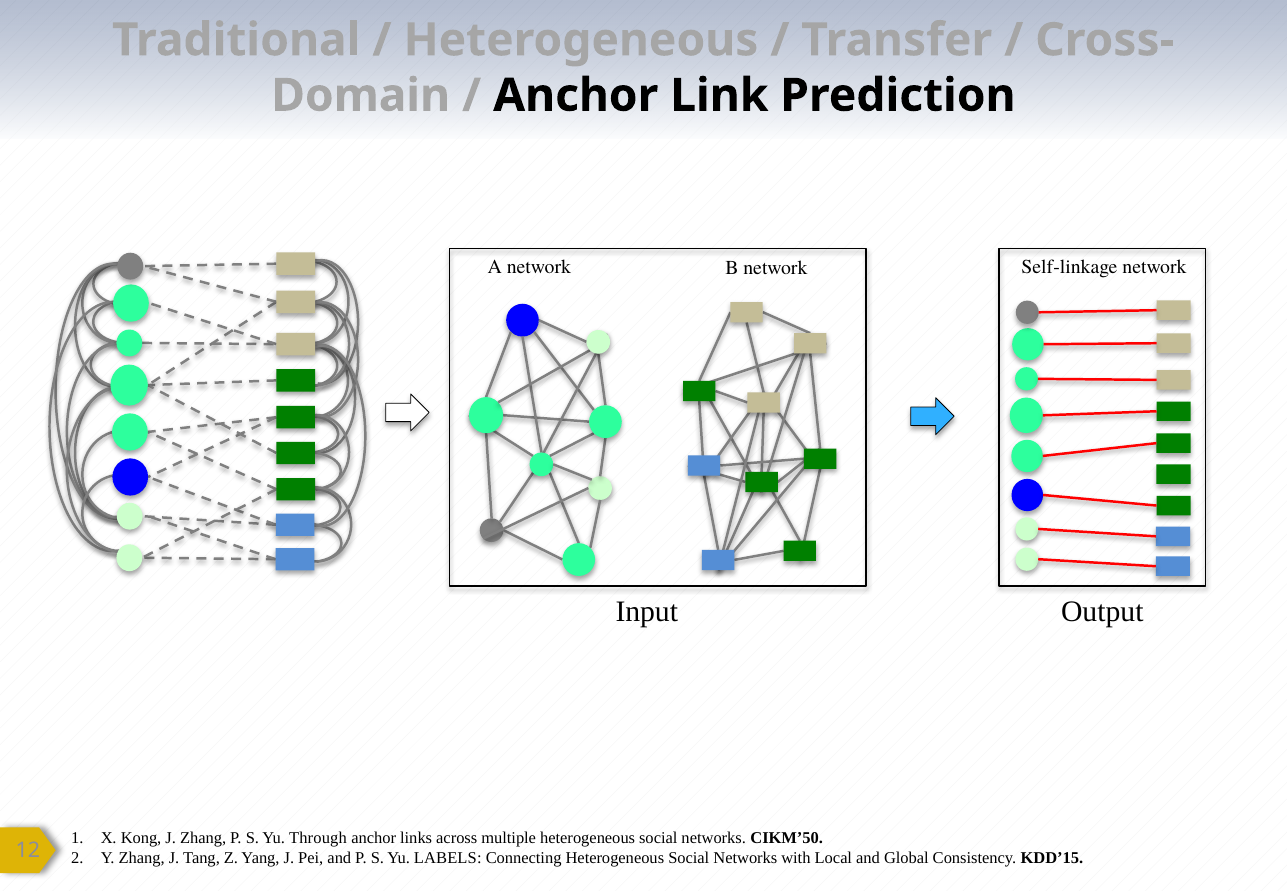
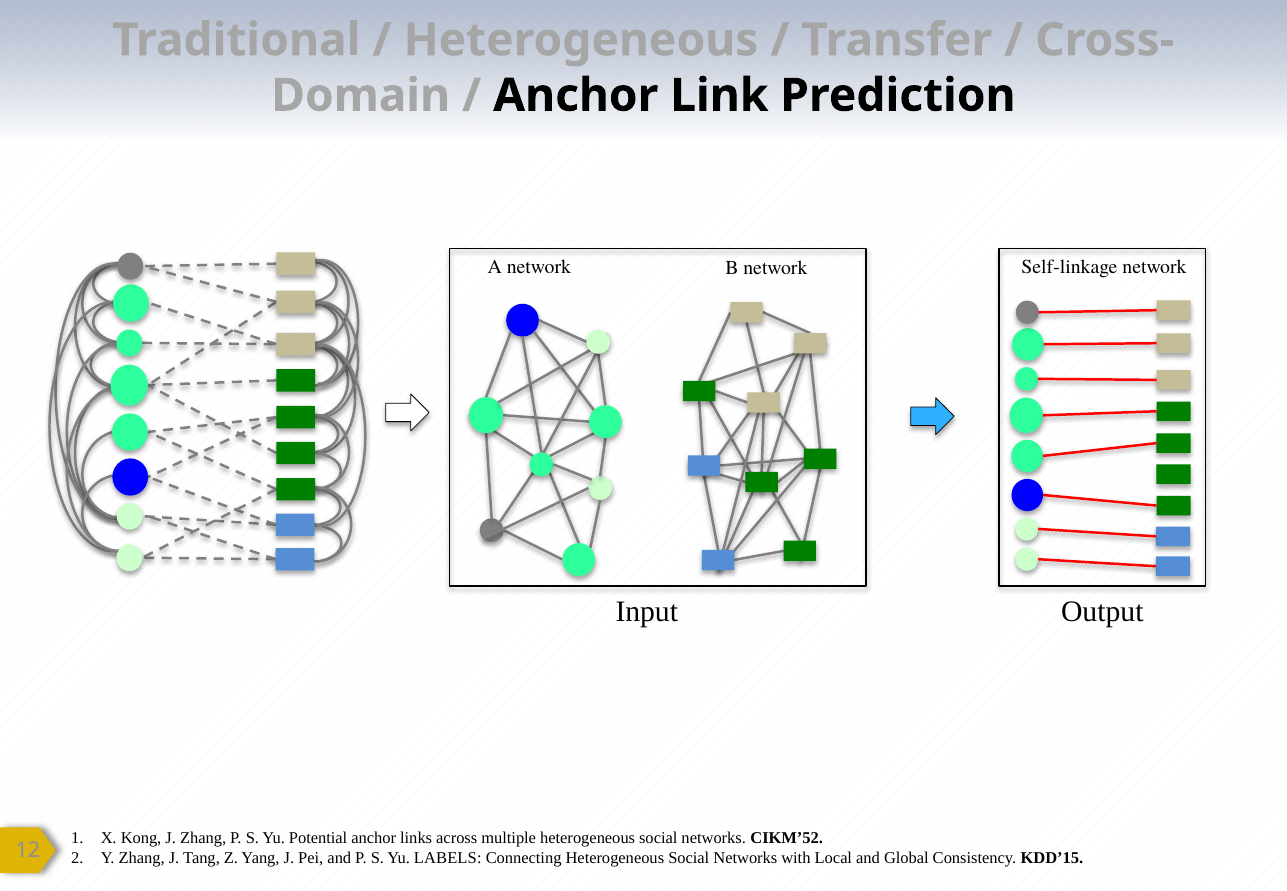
Through: Through -> Potential
CIKM’50: CIKM’50 -> CIKM’52
